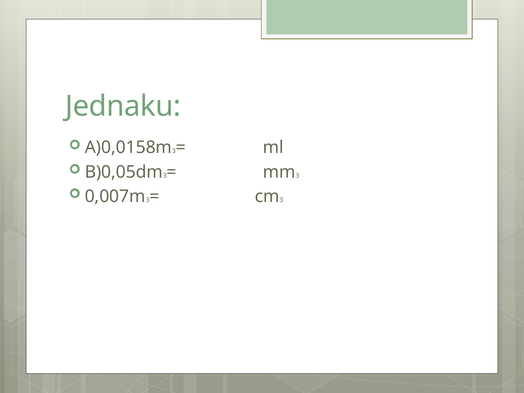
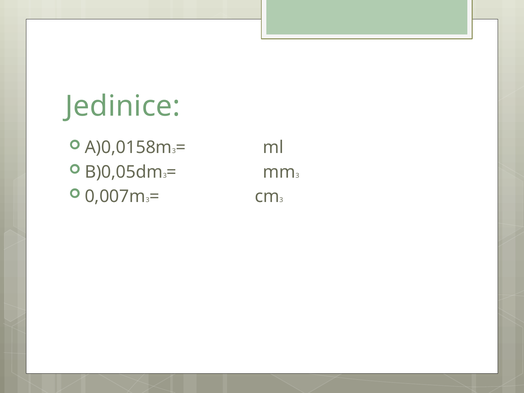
Jednaku: Jednaku -> Jedinice
